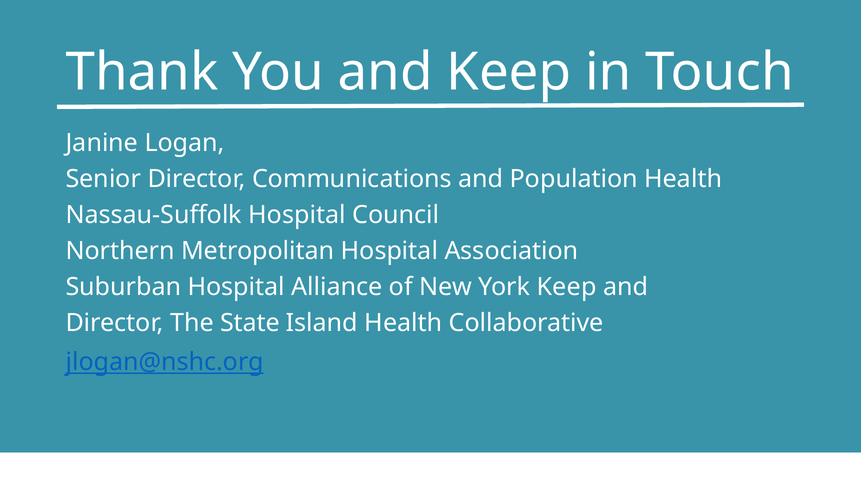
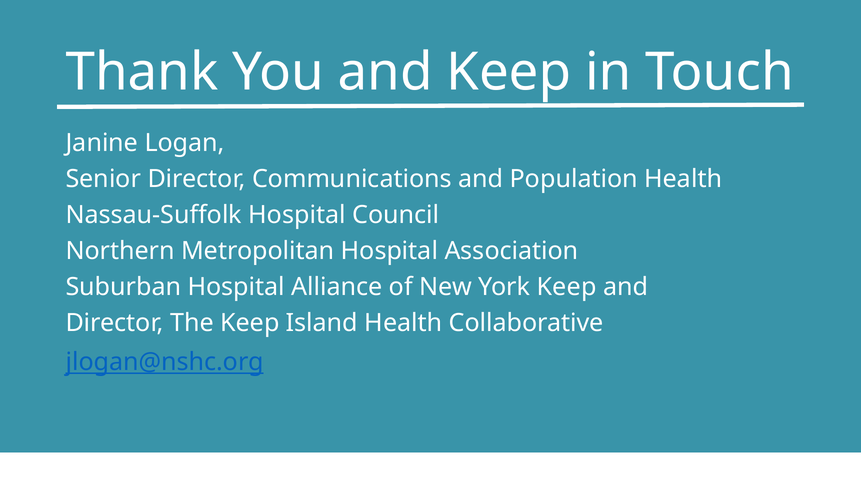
The State: State -> Keep
